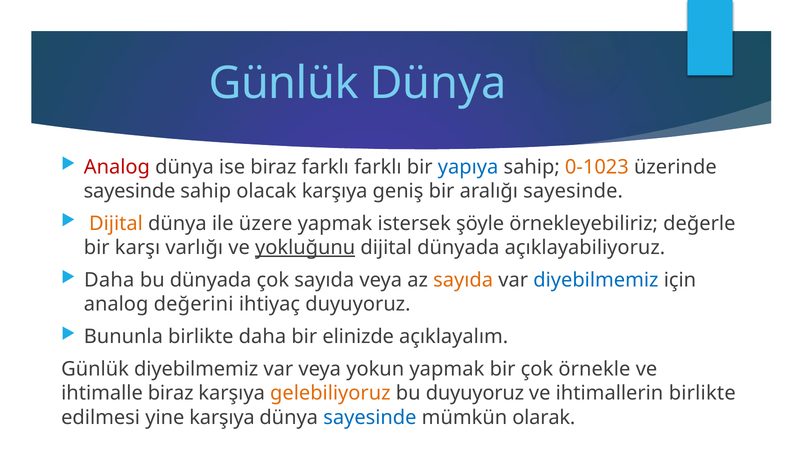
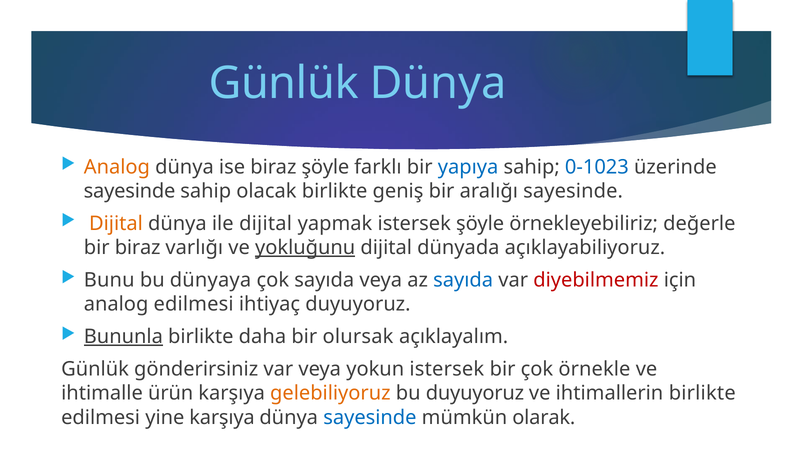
Analog at (117, 167) colour: red -> orange
biraz farklı: farklı -> şöyle
0-1023 colour: orange -> blue
olacak karşıya: karşıya -> birlikte
ile üzere: üzere -> dijital
bir karşı: karşı -> biraz
Daha at (109, 280): Daha -> Bunu
bu dünyada: dünyada -> dünyaya
sayıda at (463, 280) colour: orange -> blue
diyebilmemiz at (596, 280) colour: blue -> red
analog değerini: değerini -> edilmesi
Bununla underline: none -> present
elinizde: elinizde -> olursak
Günlük diyebilmemiz: diyebilmemiz -> gönderirsiniz
yokun yapmak: yapmak -> istersek
ihtimalle biraz: biraz -> ürün
